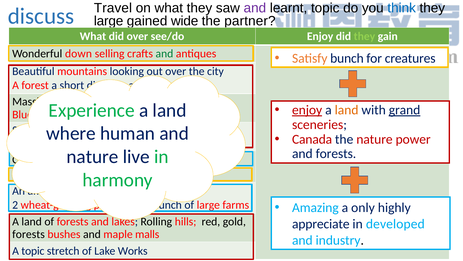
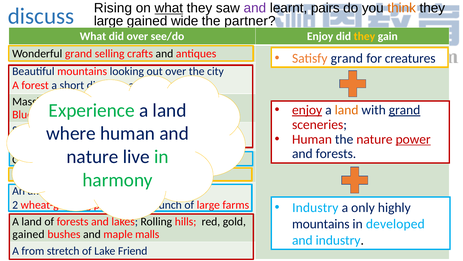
Travel: Travel -> Rising
what at (169, 8) underline: none -> present
learnt topic: topic -> pairs
think colour: blue -> orange
they at (364, 36) colour: light green -> yellow
Wonderful down: down -> grand
and at (164, 54) colour: green -> black
Satisfy bunch: bunch -> grand
Canada at (312, 139): Canada -> Human
power underline: none -> present
Amazing at (315, 207): Amazing -> Industry
appreciate at (321, 224): appreciate -> mountains
forests at (28, 234): forests -> gained
A topic: topic -> from
Works: Works -> Friend
